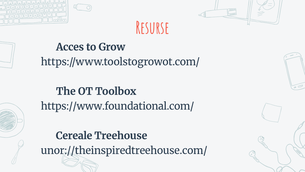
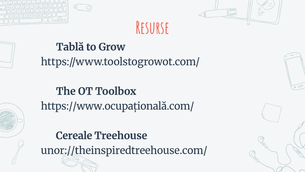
Acces: Acces -> Tablă
https://www.foundational.com/: https://www.foundational.com/ -> https://www.ocupațională.com/
